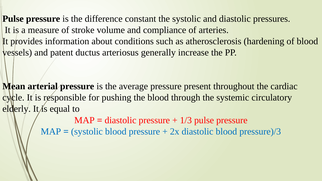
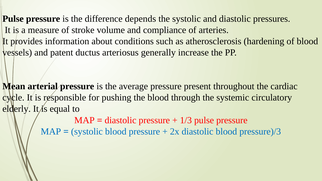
constant: constant -> depends
